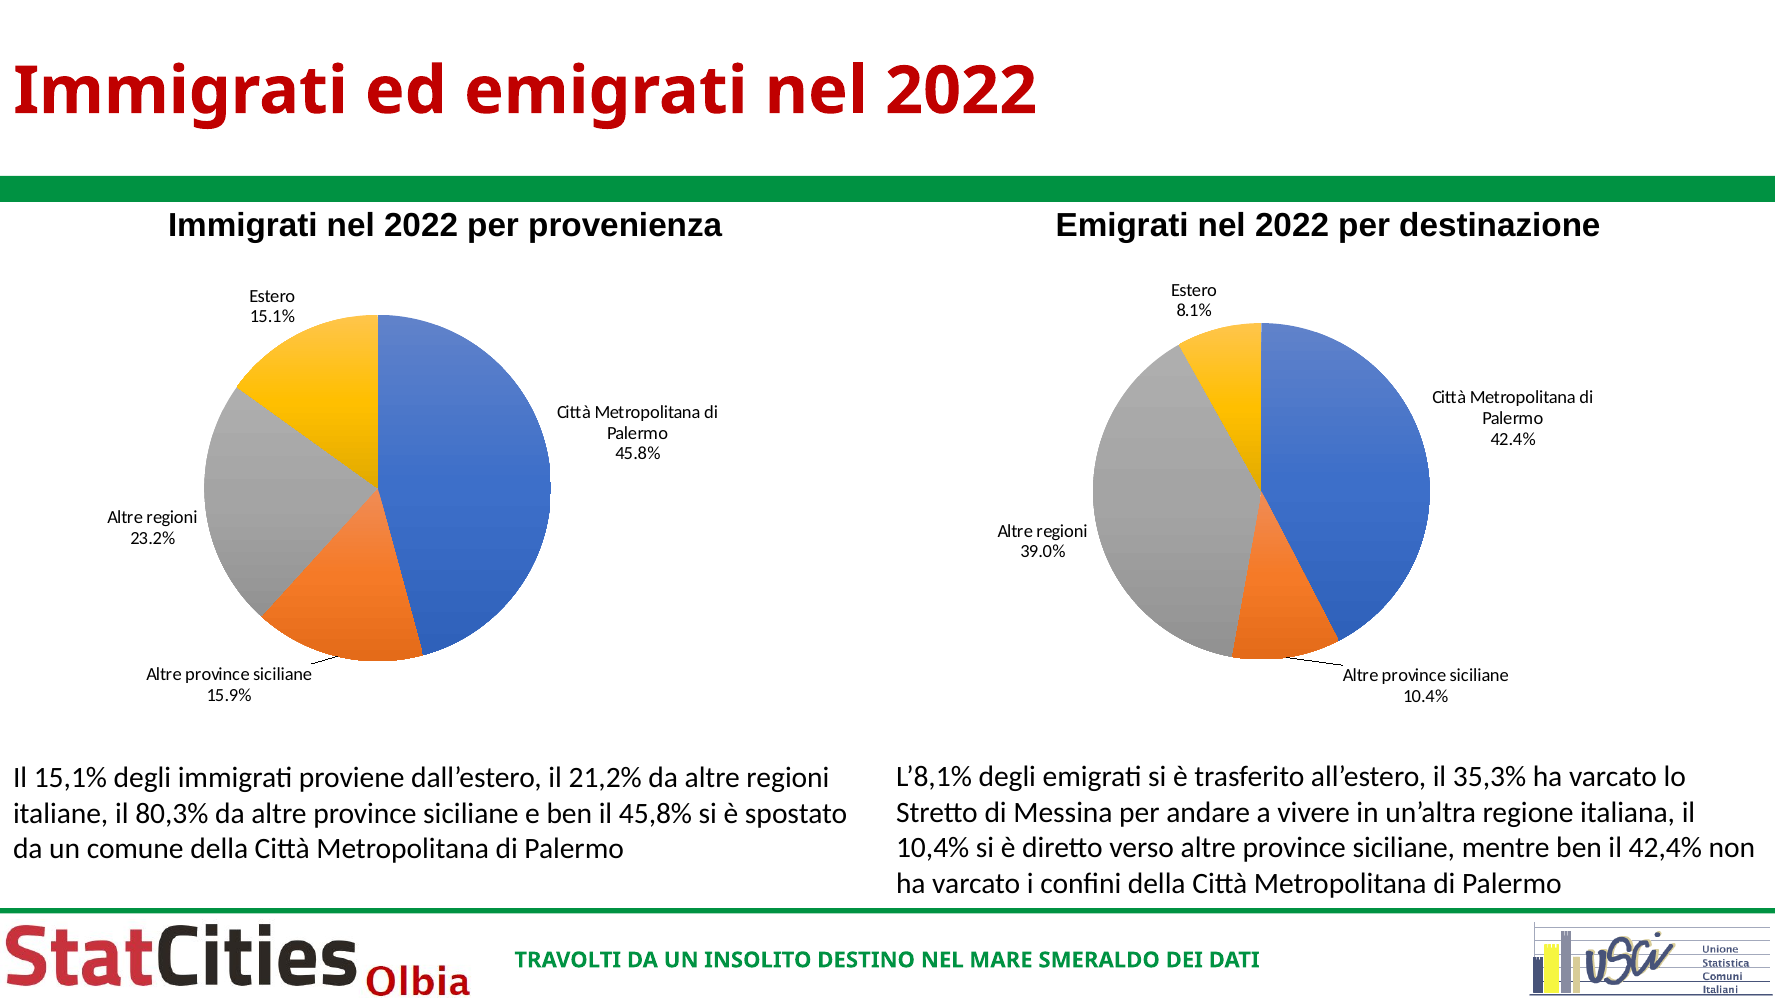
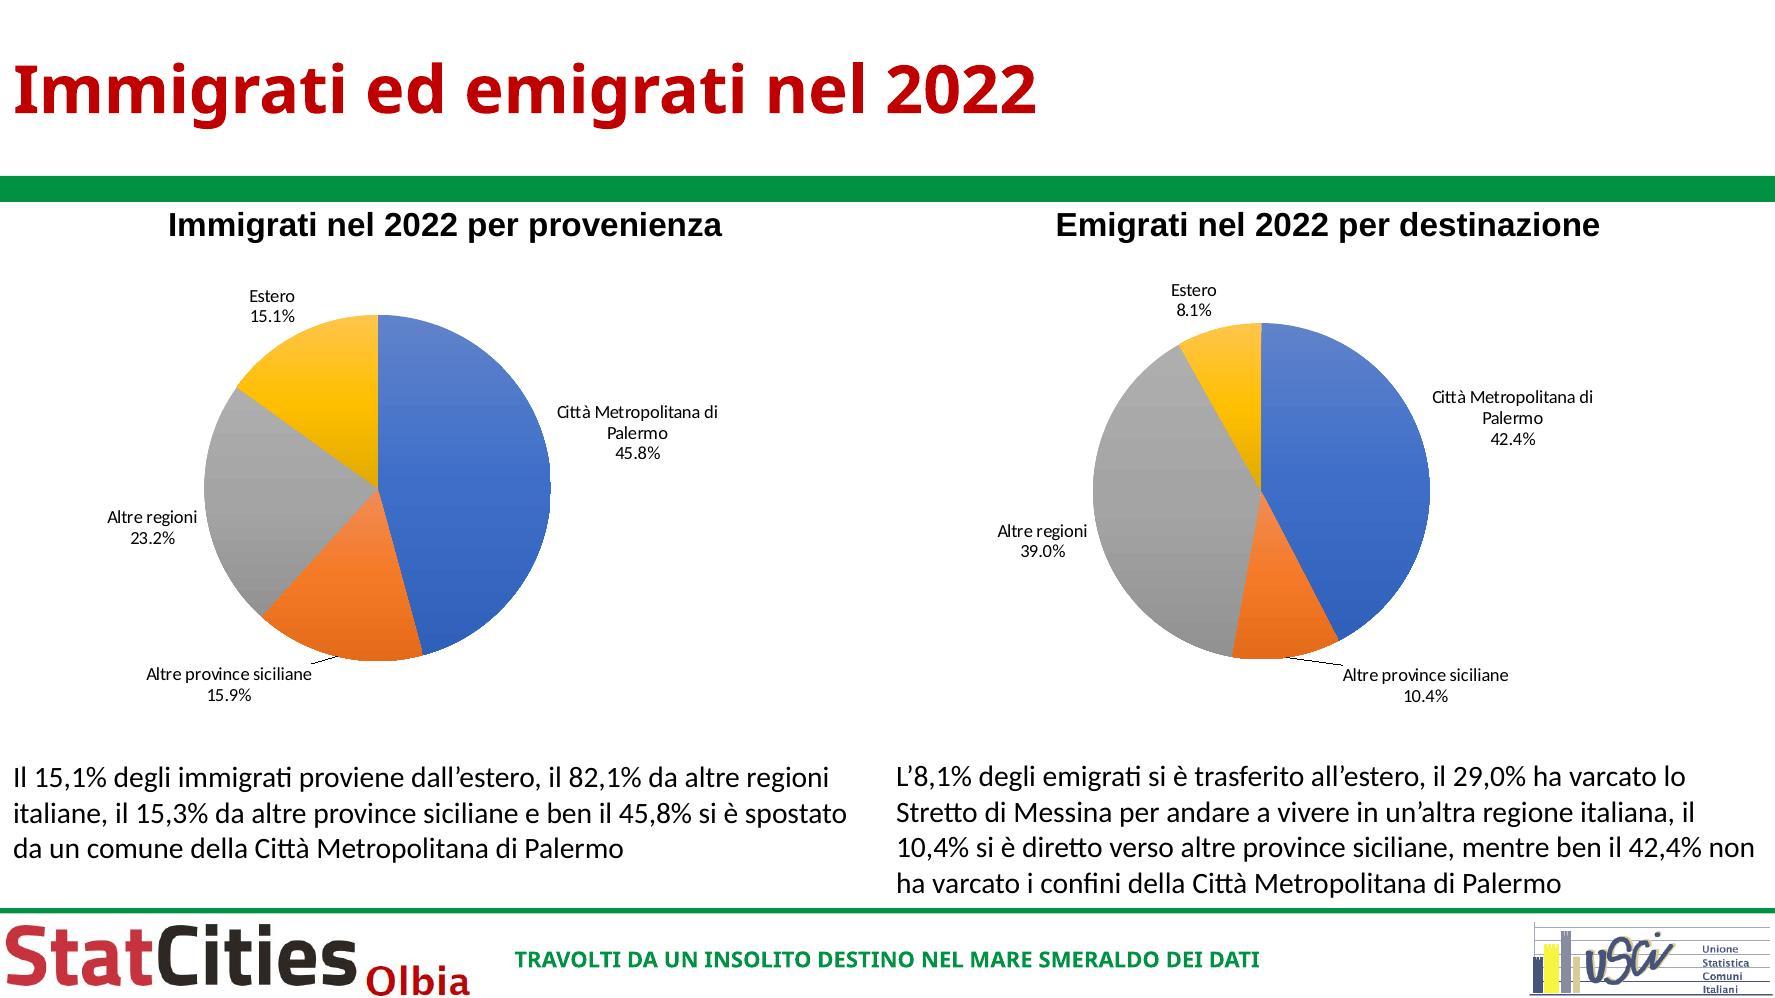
35,3%: 35,3% -> 29,0%
21,2%: 21,2% -> 82,1%
80,3%: 80,3% -> 15,3%
